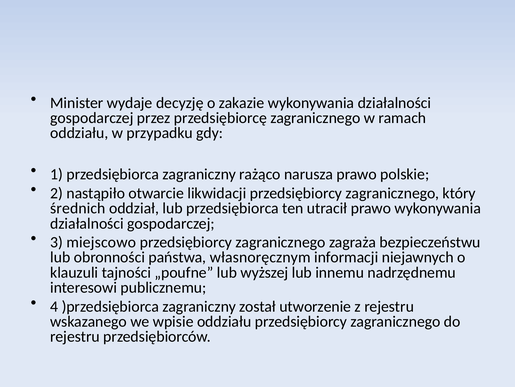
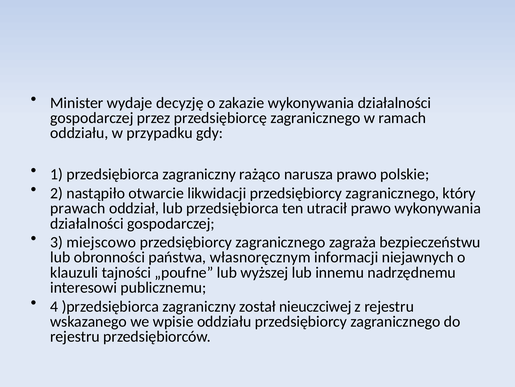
średnich: średnich -> prawach
utworzenie: utworzenie -> nieuczciwej
